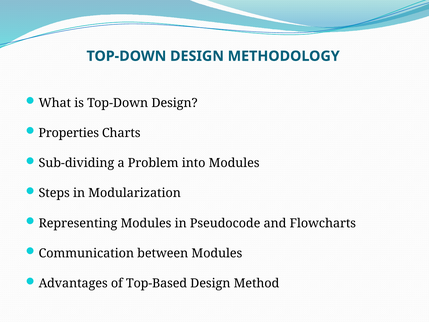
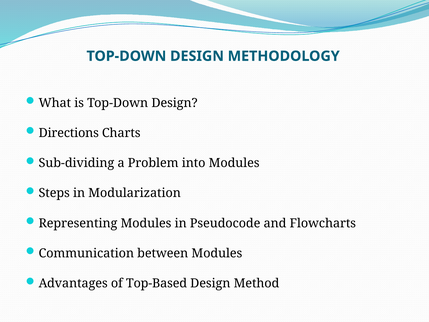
Properties: Properties -> Directions
